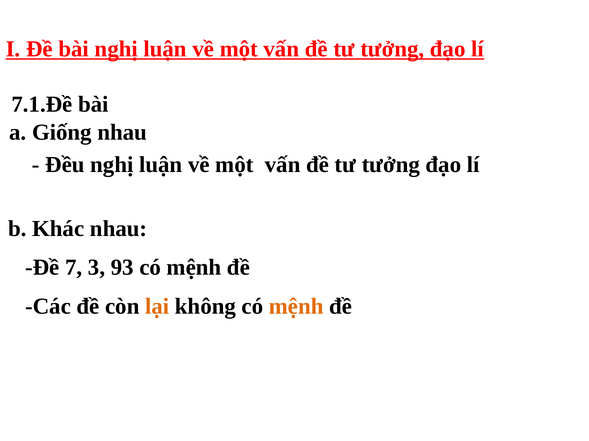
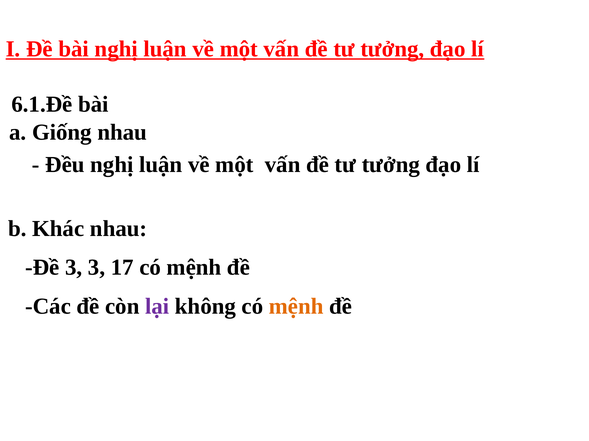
7.1.Đề: 7.1.Đề -> 6.1.Đề
Đề 7: 7 -> 3
93: 93 -> 17
lại colour: orange -> purple
